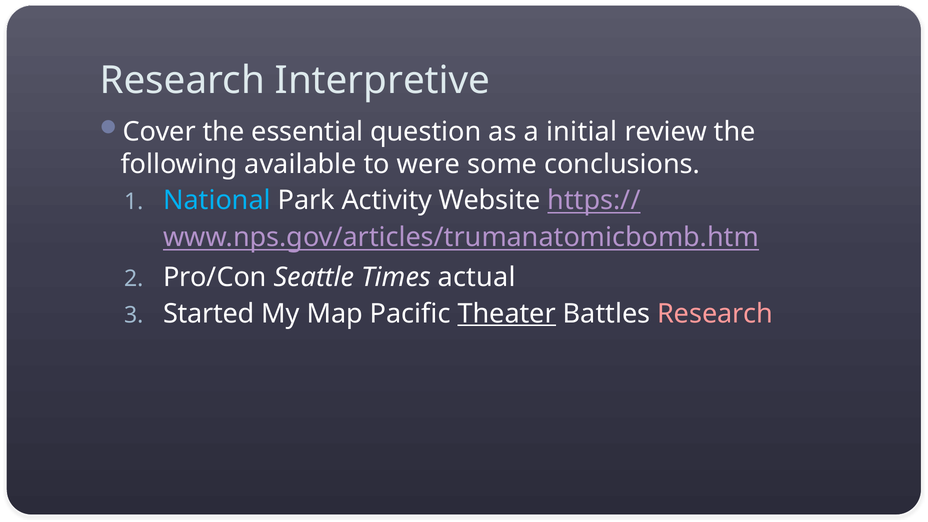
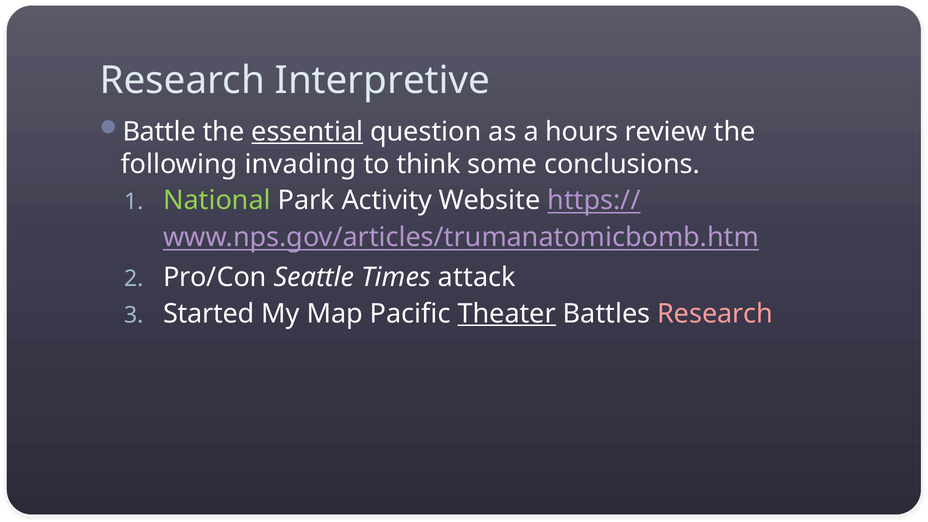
Cover: Cover -> Battle
essential underline: none -> present
initial: initial -> hours
available: available -> invading
were: were -> think
National colour: light blue -> light green
actual: actual -> attack
